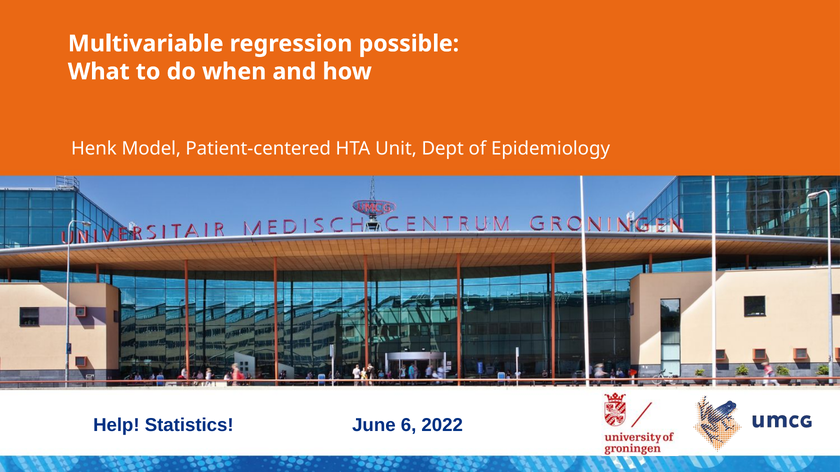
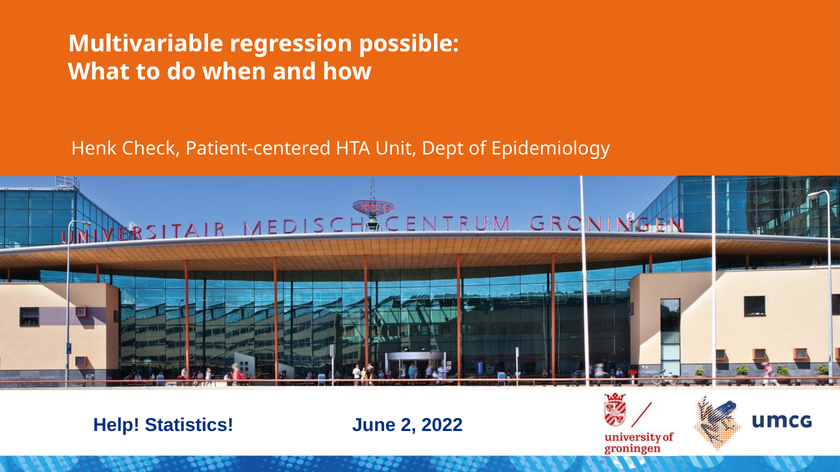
Model: Model -> Check
6: 6 -> 2
